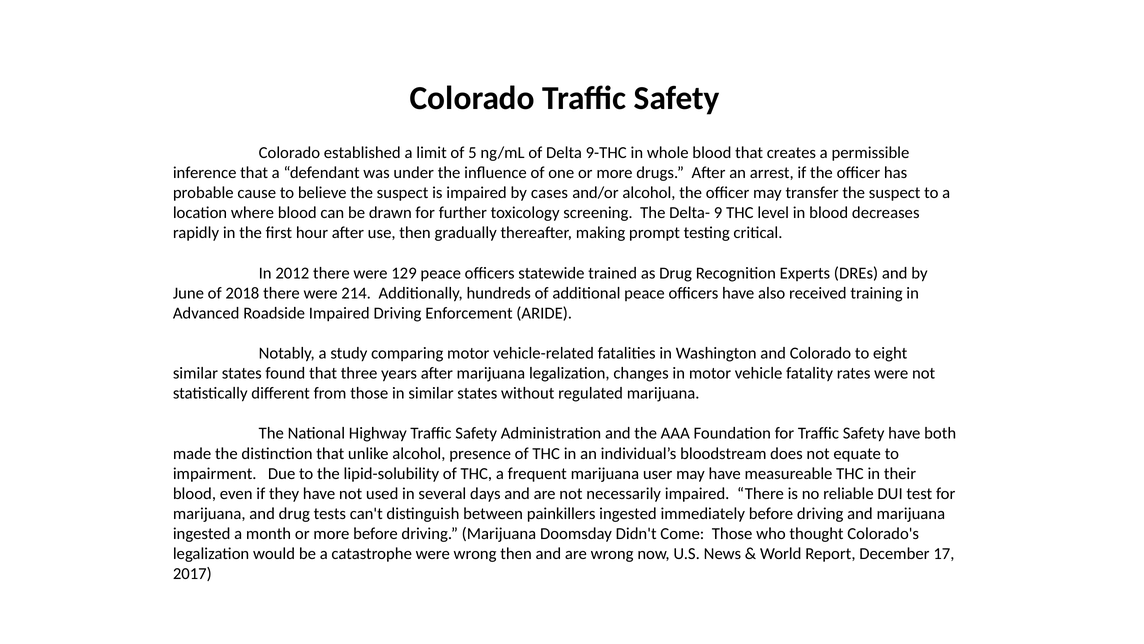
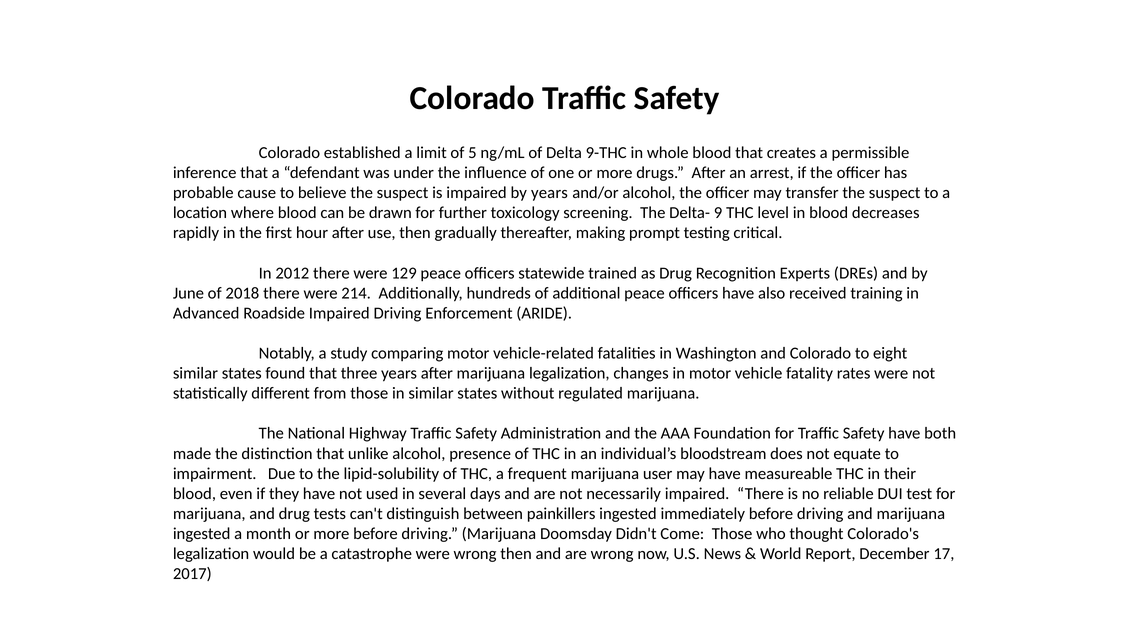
by cases: cases -> years
